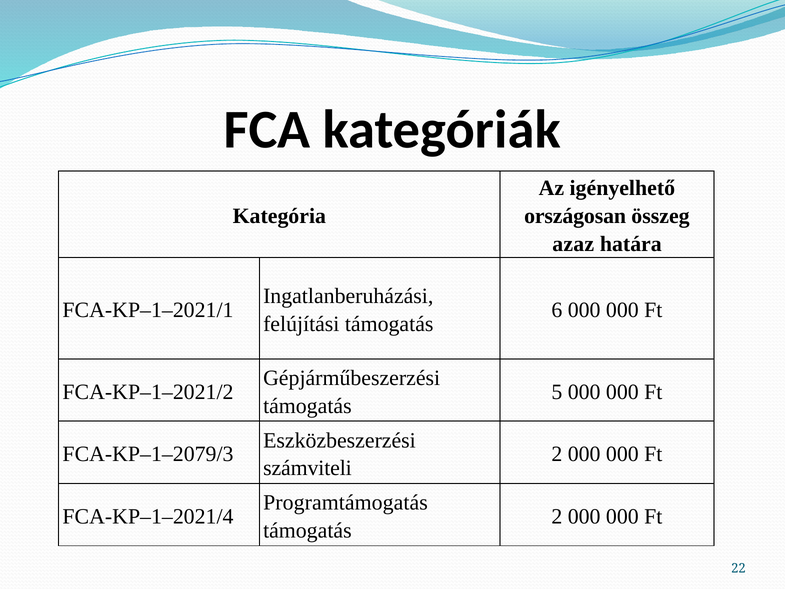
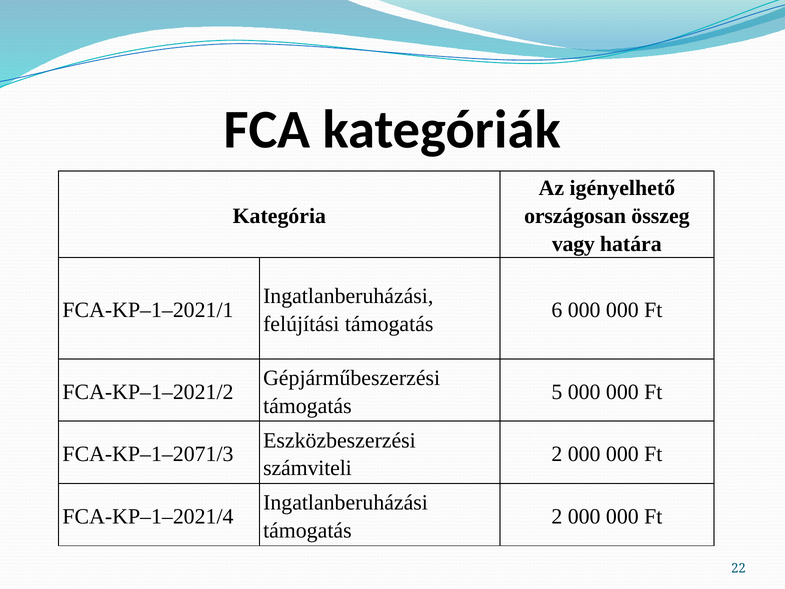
azaz: azaz -> vagy
FCA-KP–1–2079/3: FCA-KP–1–2079/3 -> FCA-KP–1–2071/3
Programtámogatás at (345, 502): Programtámogatás -> Ingatlanberuházási
